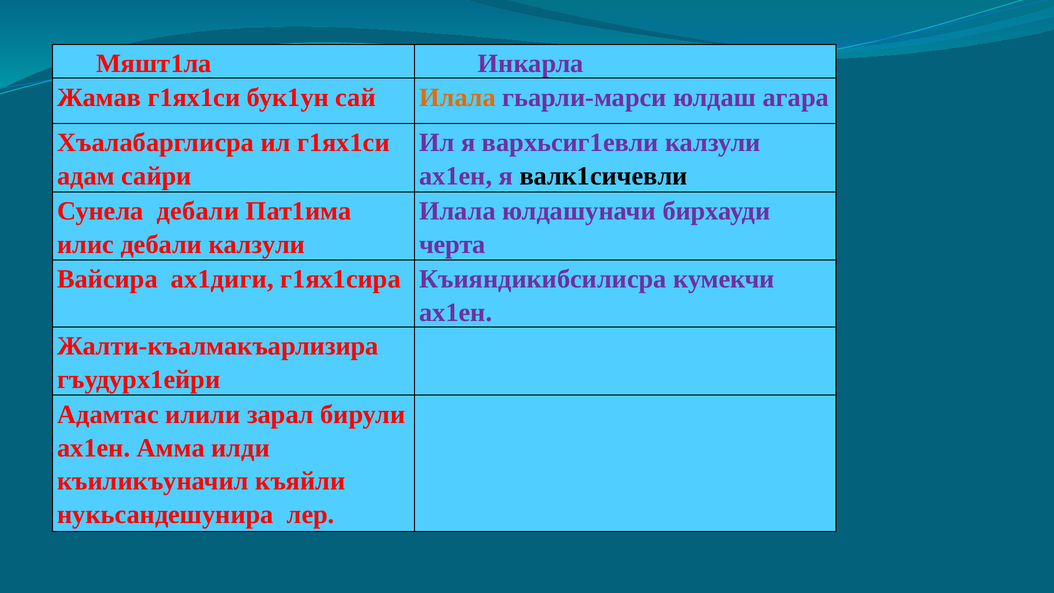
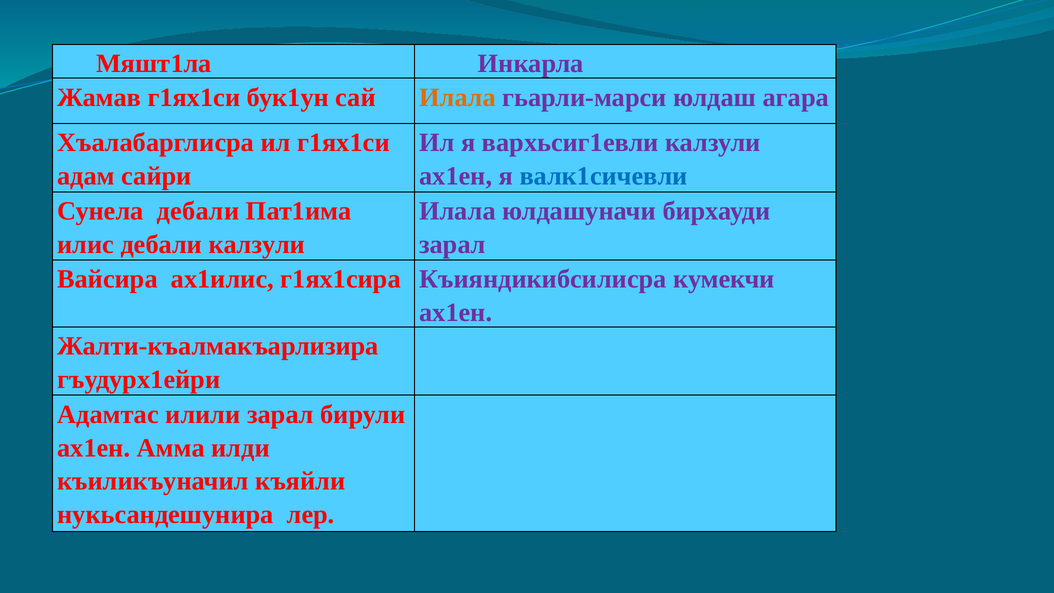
валк1сичевли colour: black -> blue
черта at (452, 244): черта -> зарал
ах1диги: ах1диги -> ах1илис
